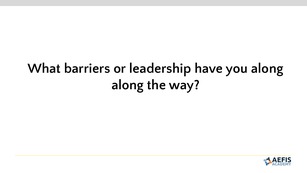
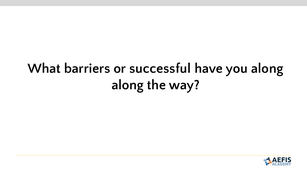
leadership: leadership -> successful
